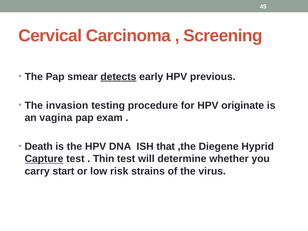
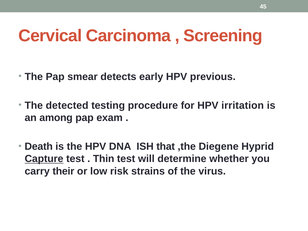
detects underline: present -> none
invasion: invasion -> detected
originate: originate -> irritation
vagina: vagina -> among
start: start -> their
